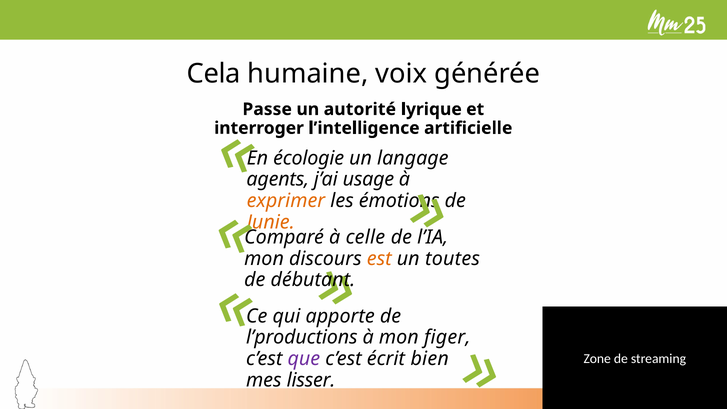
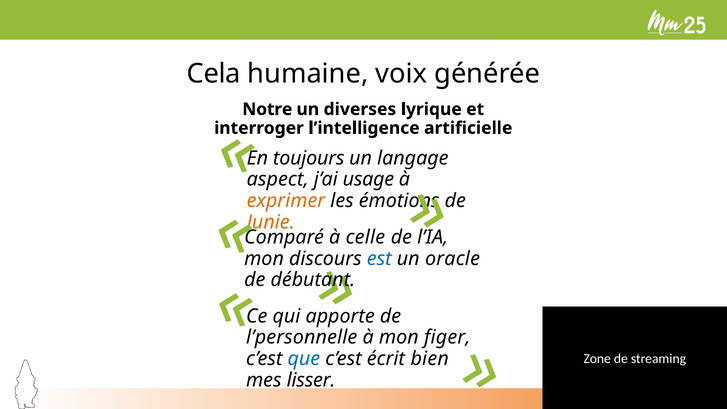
Passe: Passe -> Notre
autorité: autorité -> diverses
écologie: écologie -> toujours
agents: agents -> aspect
est colour: orange -> blue
toutes: toutes -> oracle
l’productions: l’productions -> l’personnelle
que colour: purple -> blue
